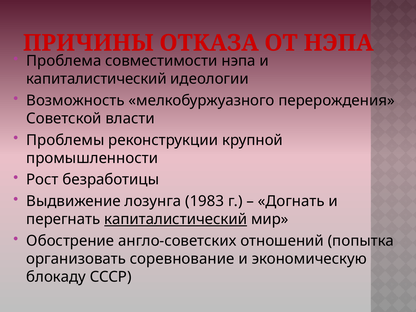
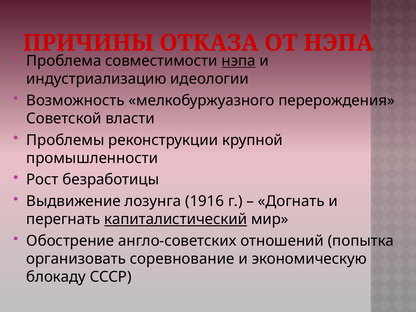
нэпа at (239, 61) underline: none -> present
капиталистический at (96, 79): капиталистический -> индустриализацию
1983: 1983 -> 1916
